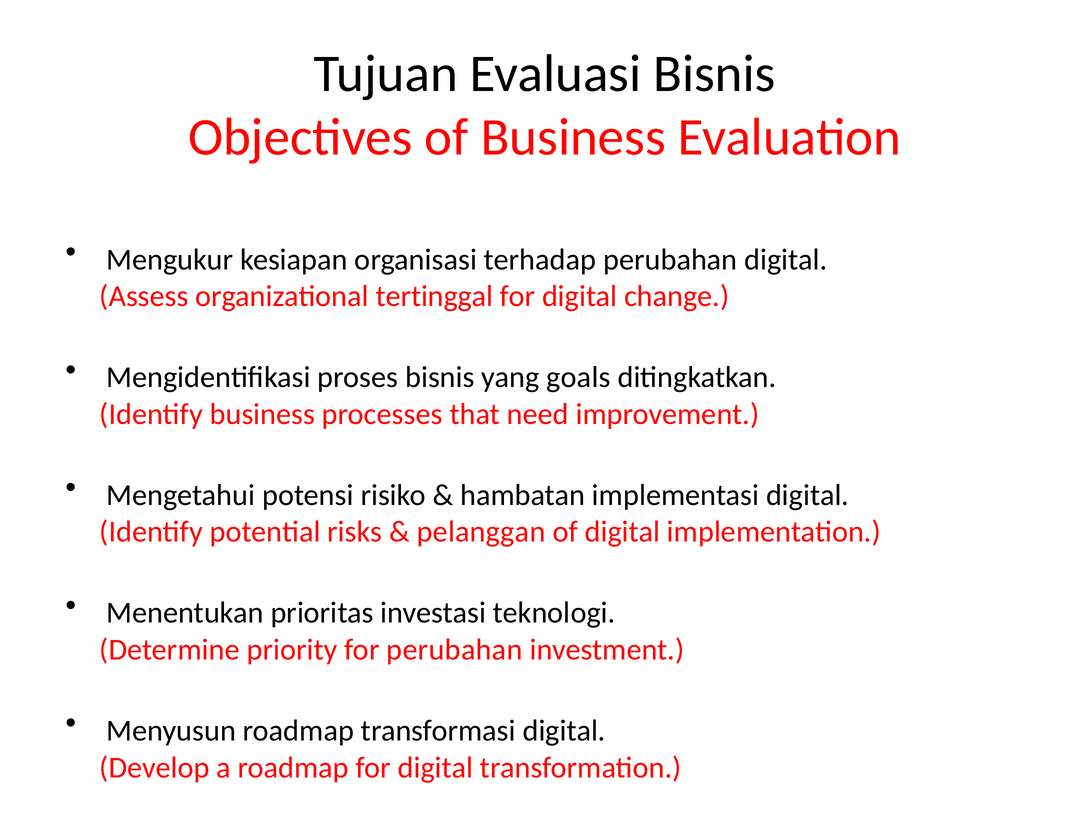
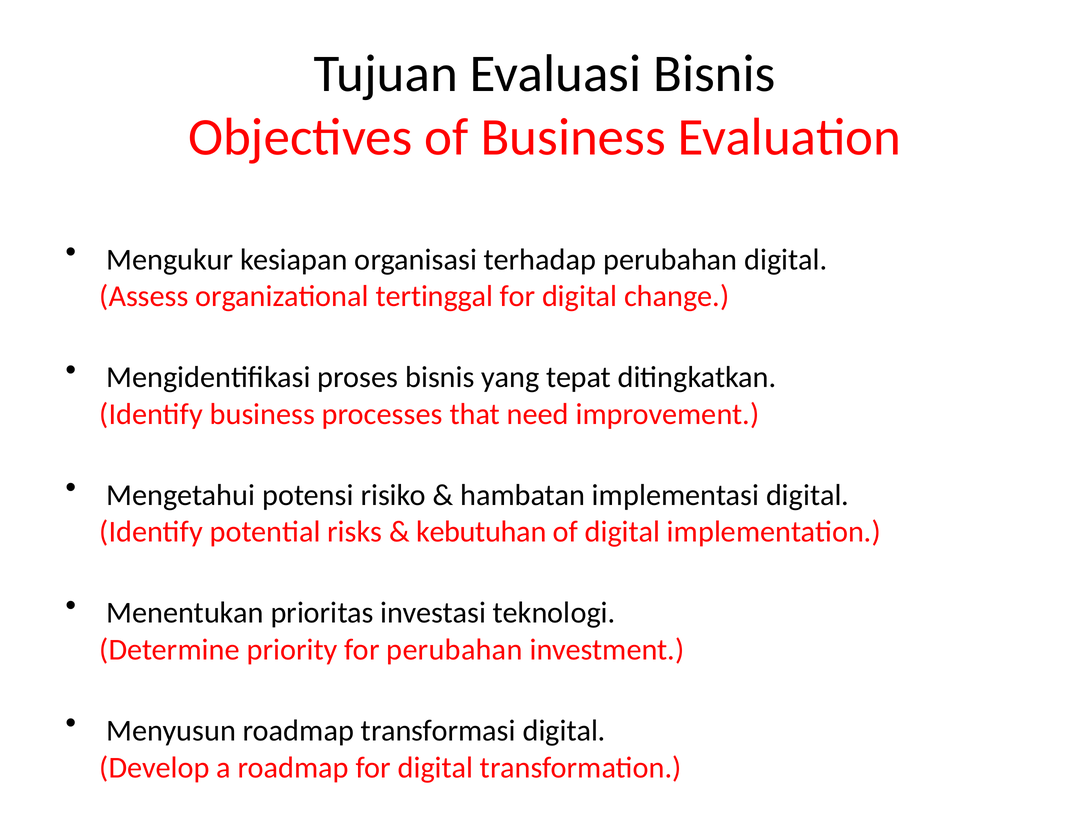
goals: goals -> tepat
pelanggan: pelanggan -> kebutuhan
